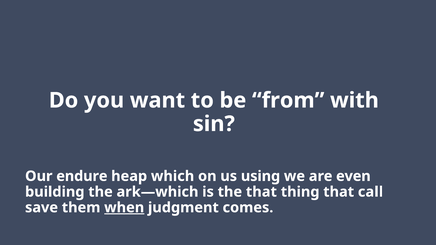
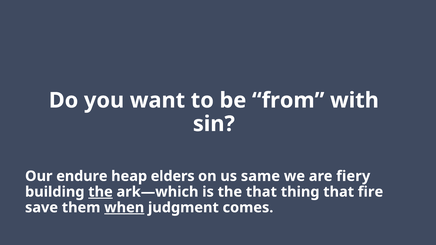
which: which -> elders
using: using -> same
even: even -> fiery
the at (101, 192) underline: none -> present
call: call -> fire
